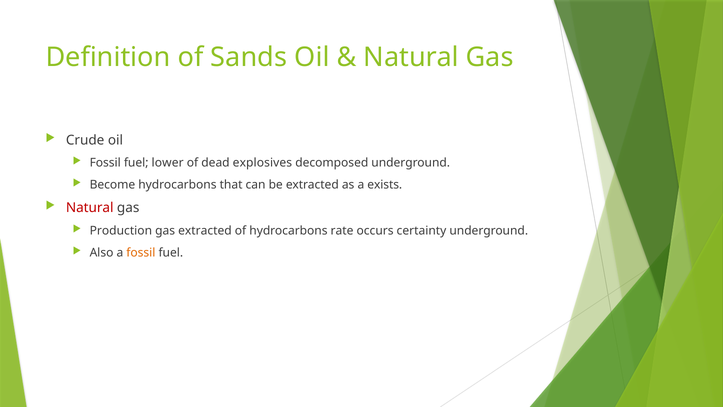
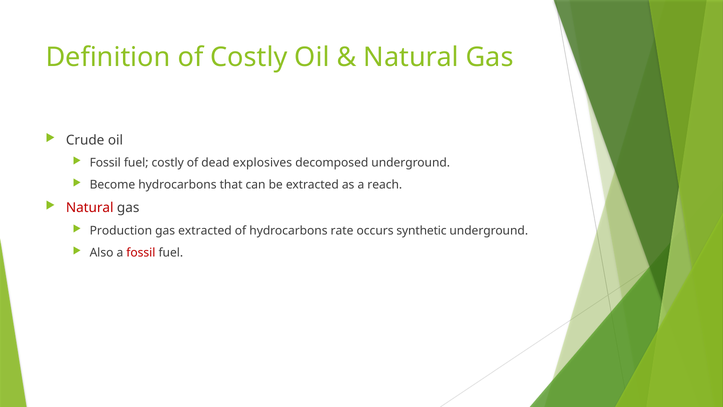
of Sands: Sands -> Costly
fuel lower: lower -> costly
exists: exists -> reach
certainty: certainty -> synthetic
fossil at (141, 252) colour: orange -> red
